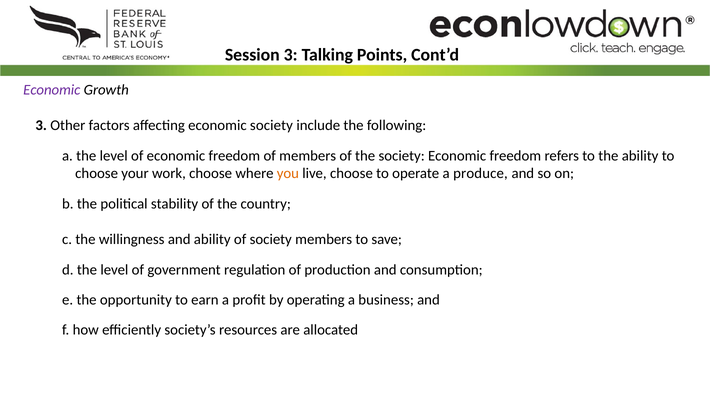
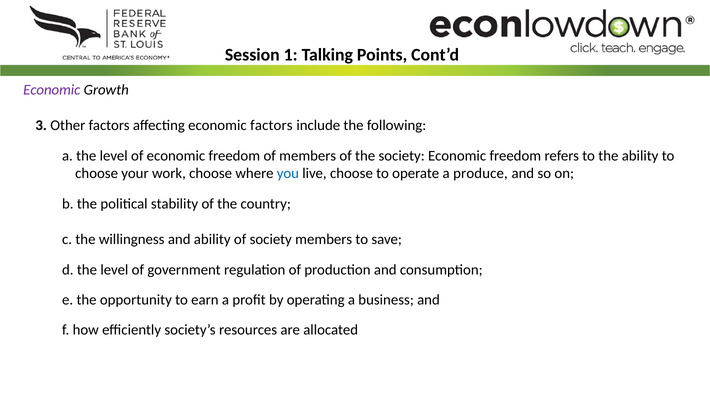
Session 3: 3 -> 1
economic society: society -> factors
you colour: orange -> blue
